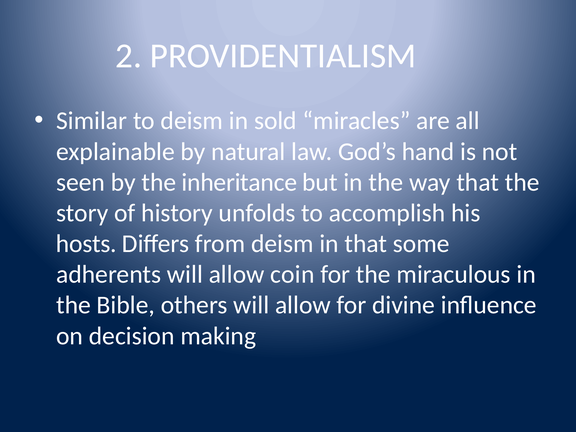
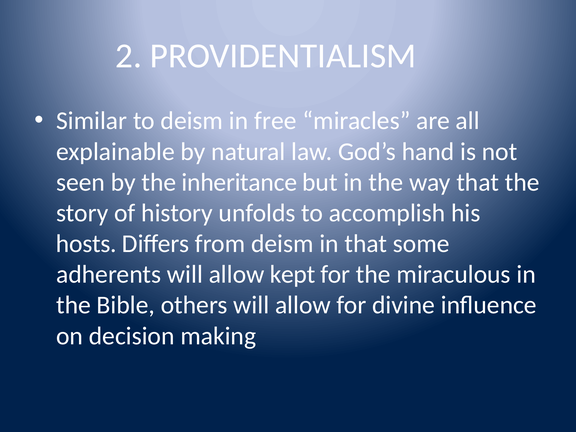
sold: sold -> free
coin: coin -> kept
